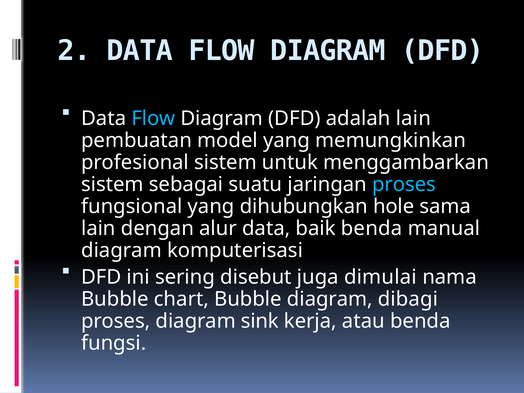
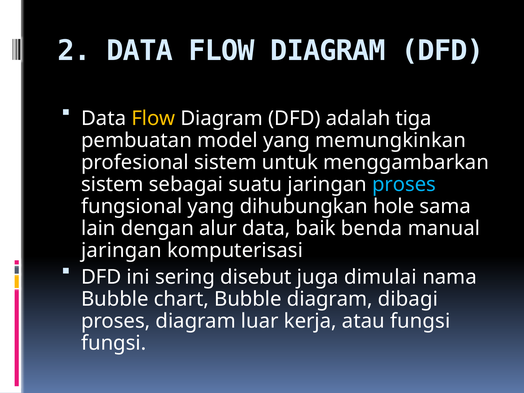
Flow at (153, 118) colour: light blue -> yellow
adalah lain: lain -> tiga
diagram at (121, 251): diagram -> jaringan
sink: sink -> luar
atau benda: benda -> fungsi
